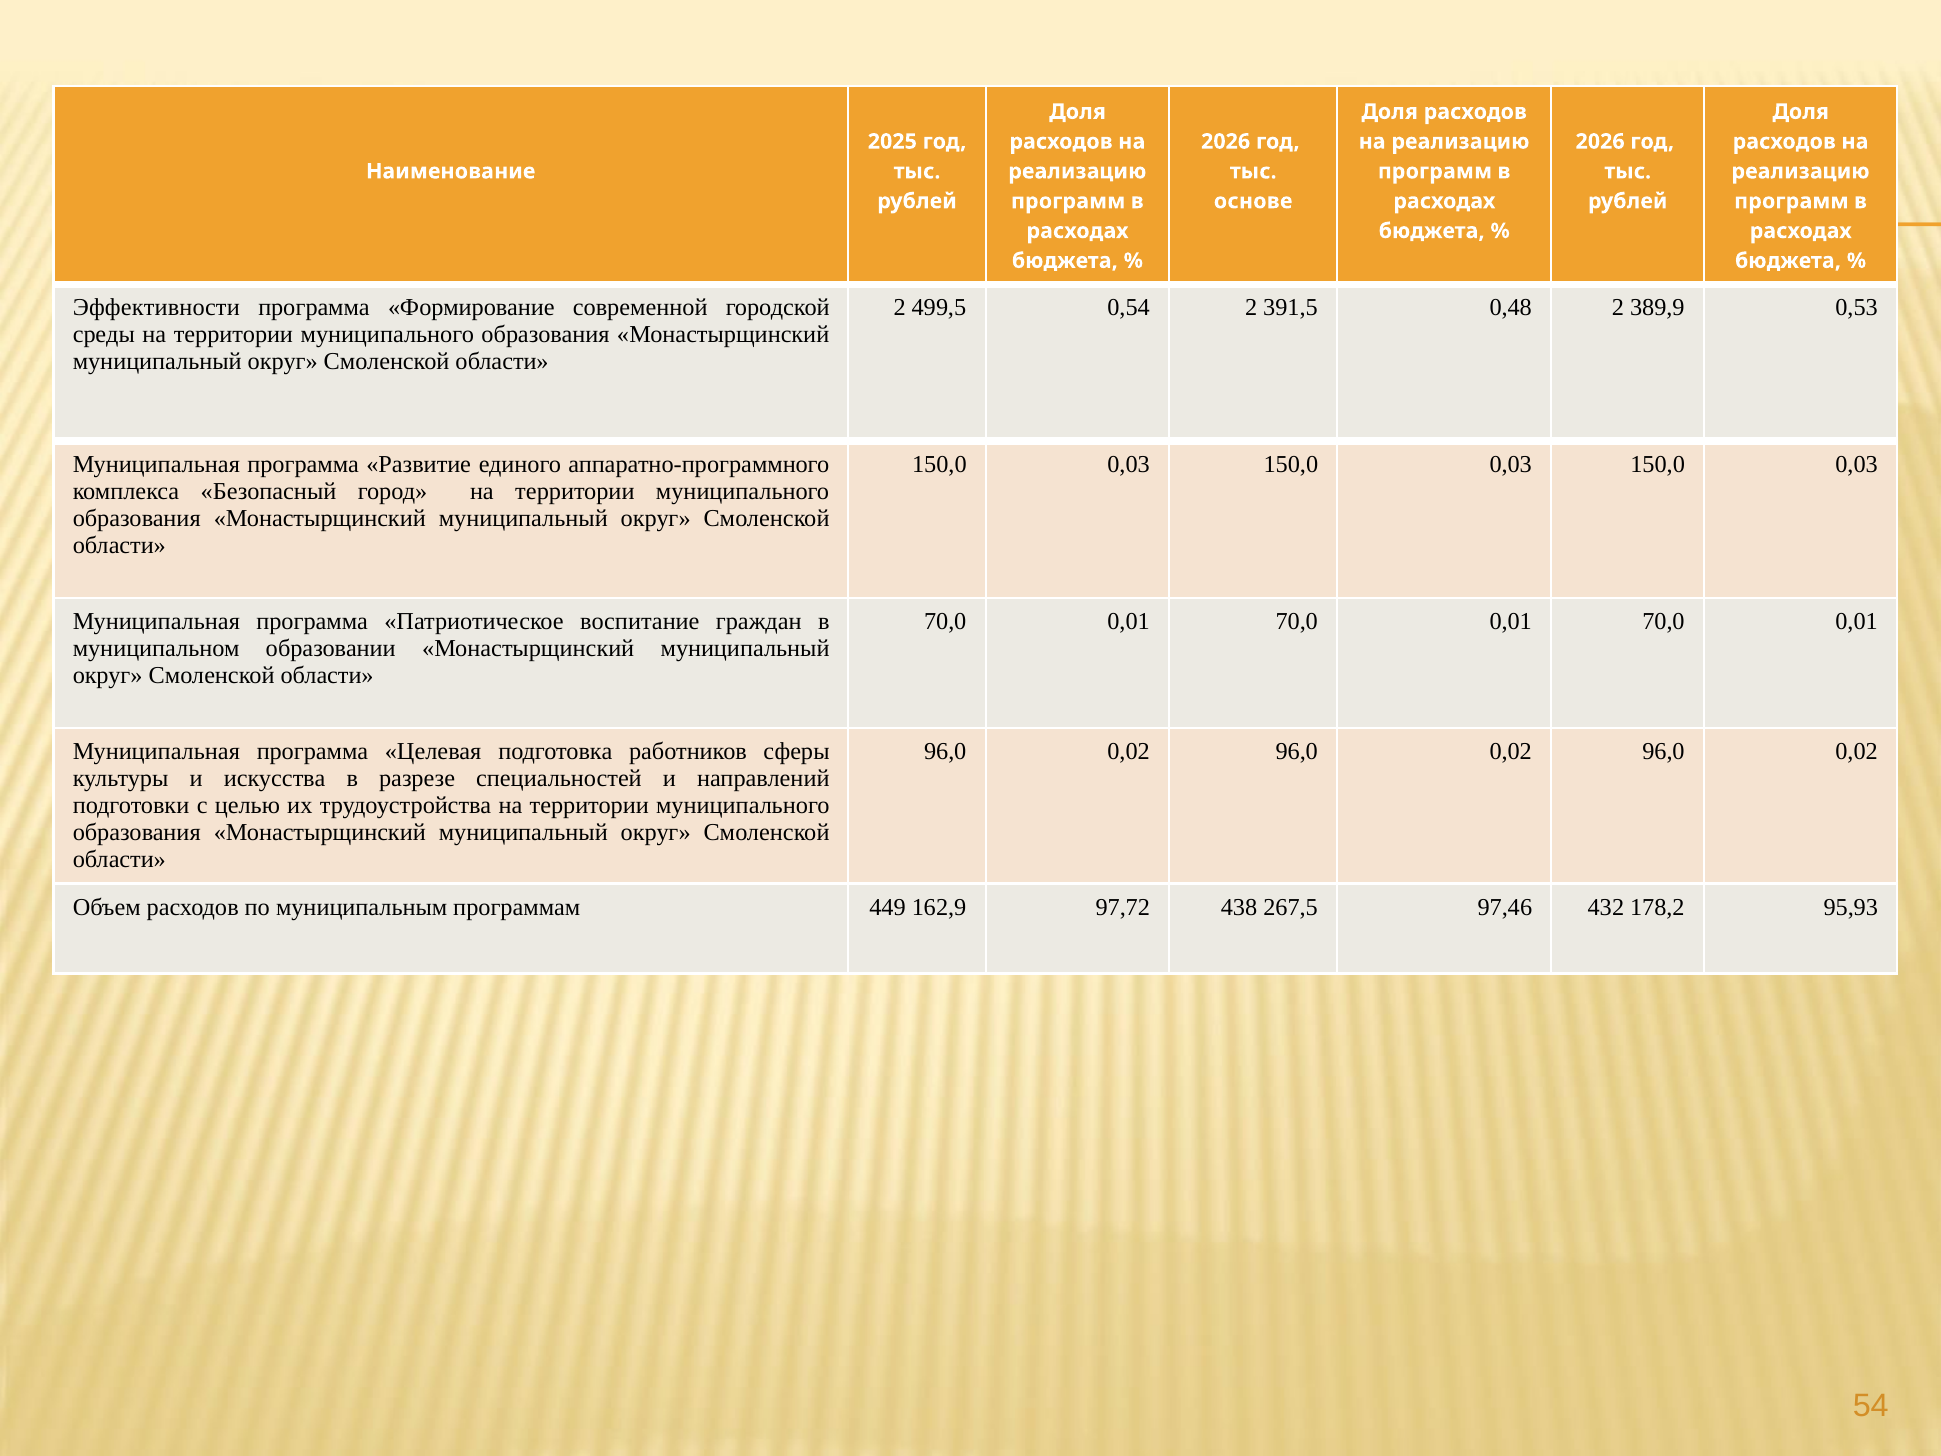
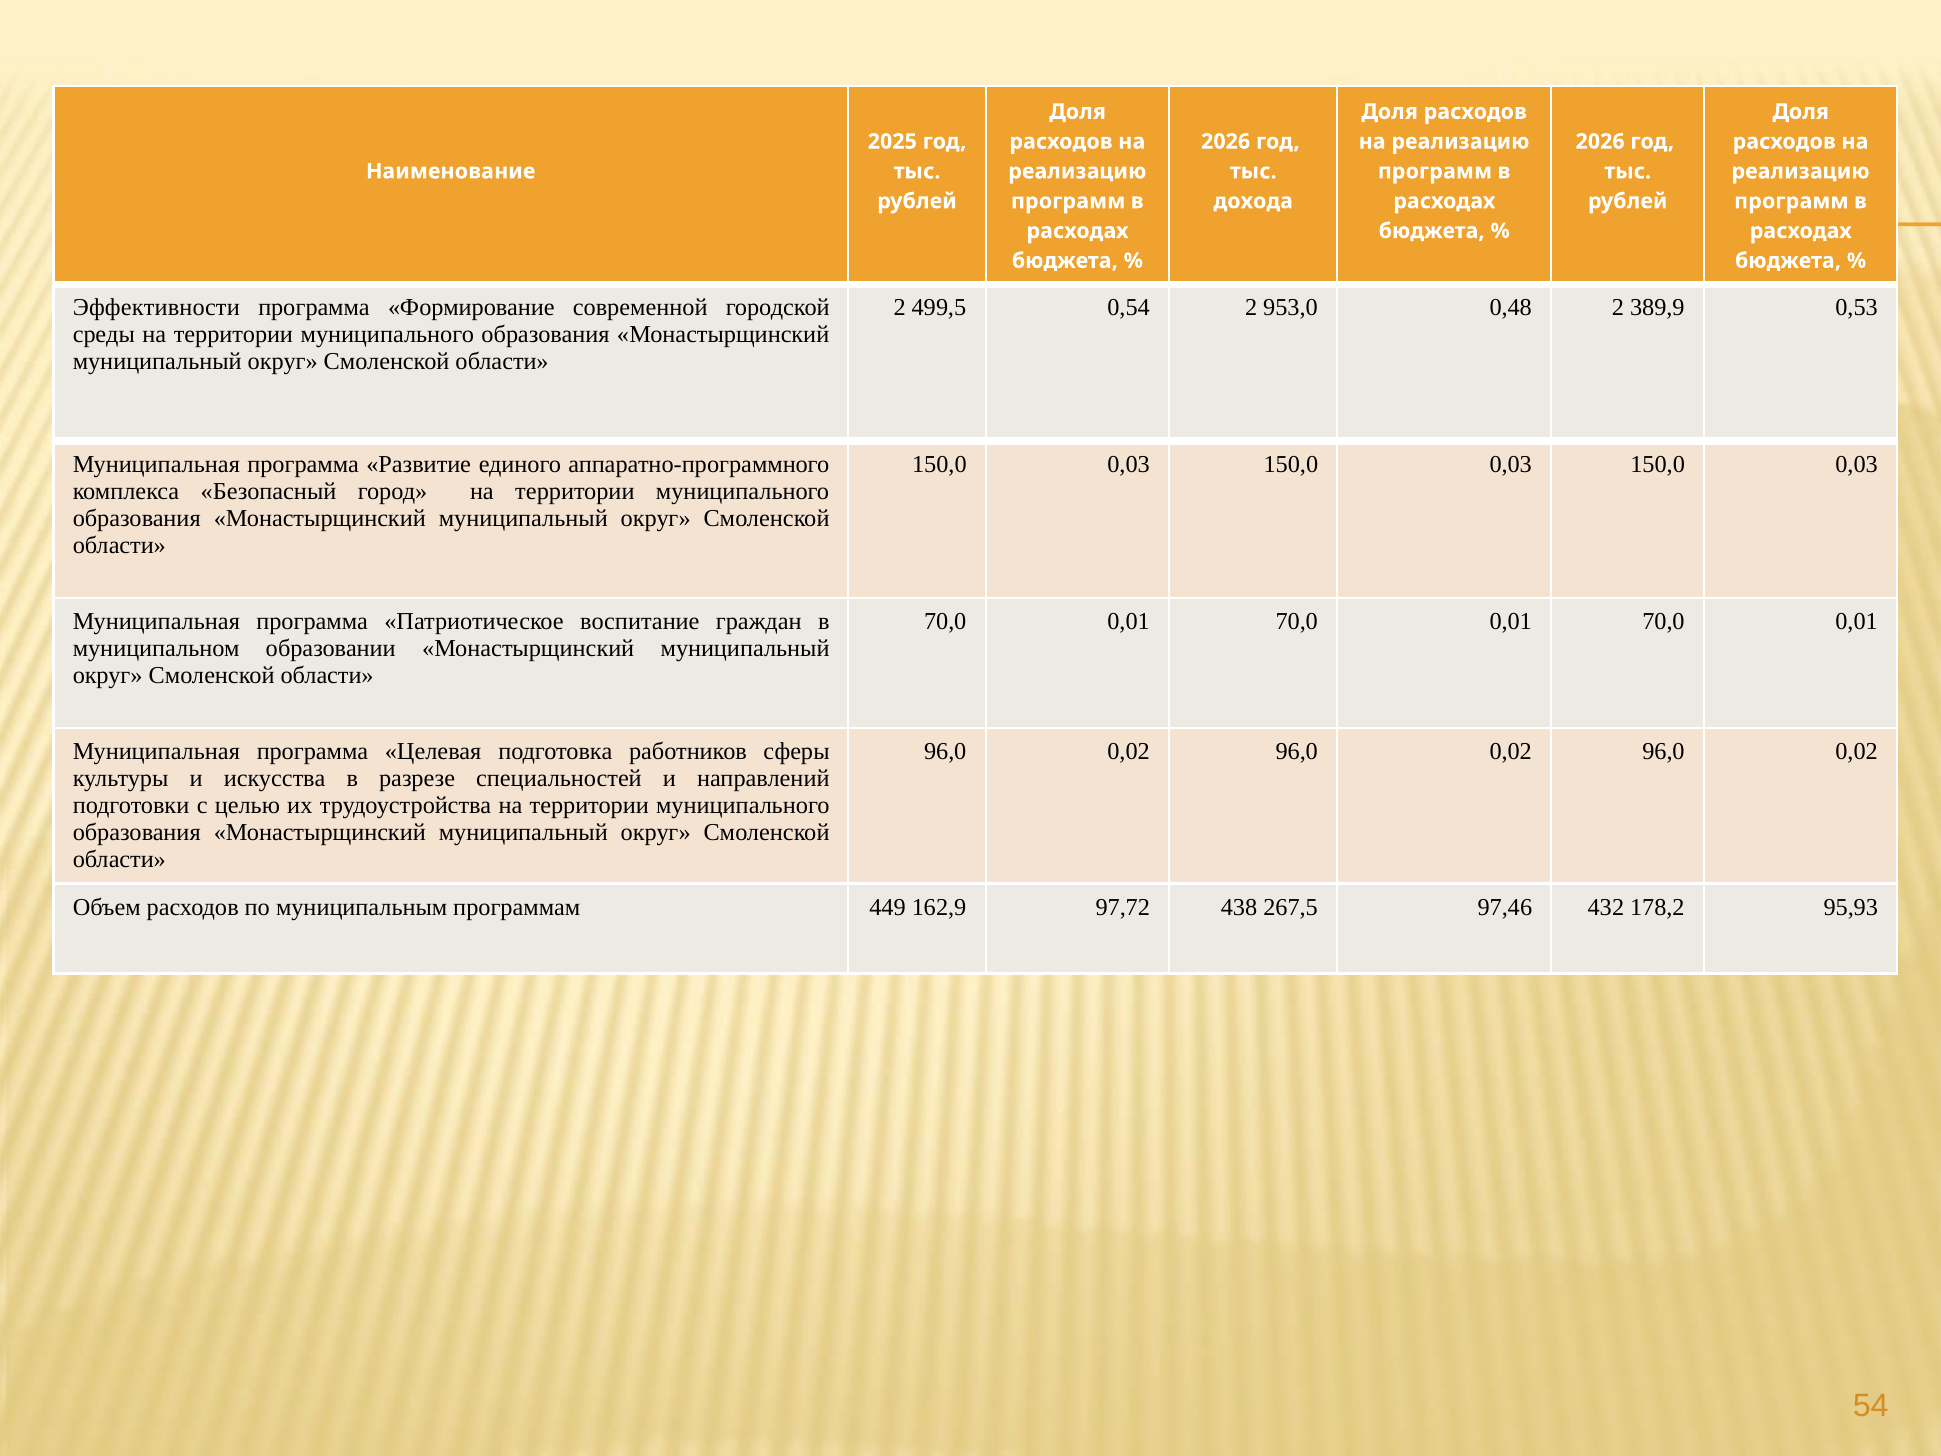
основе: основе -> дохода
391,5: 391,5 -> 953,0
